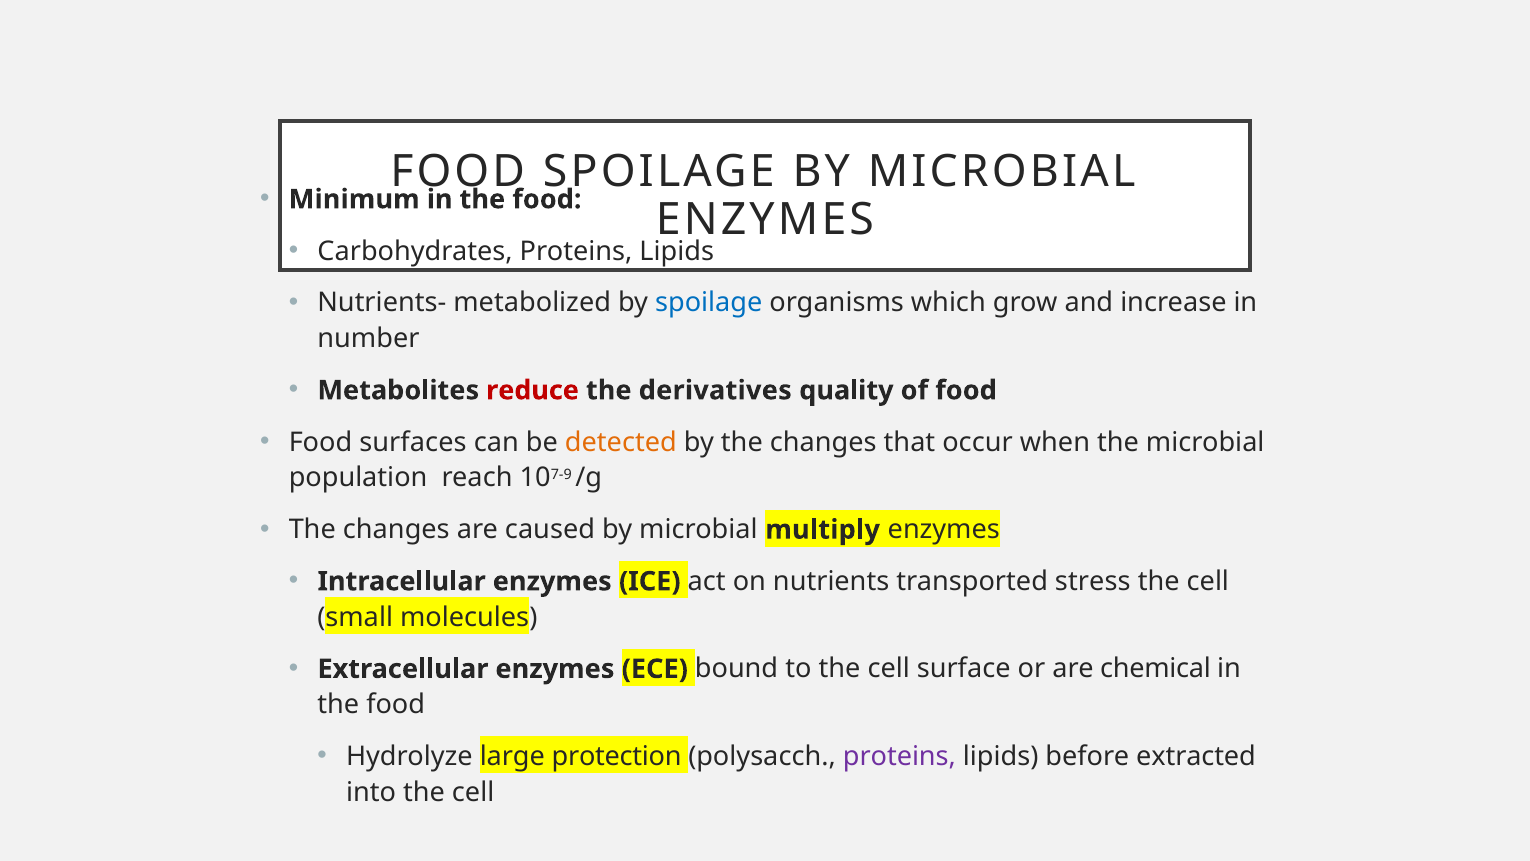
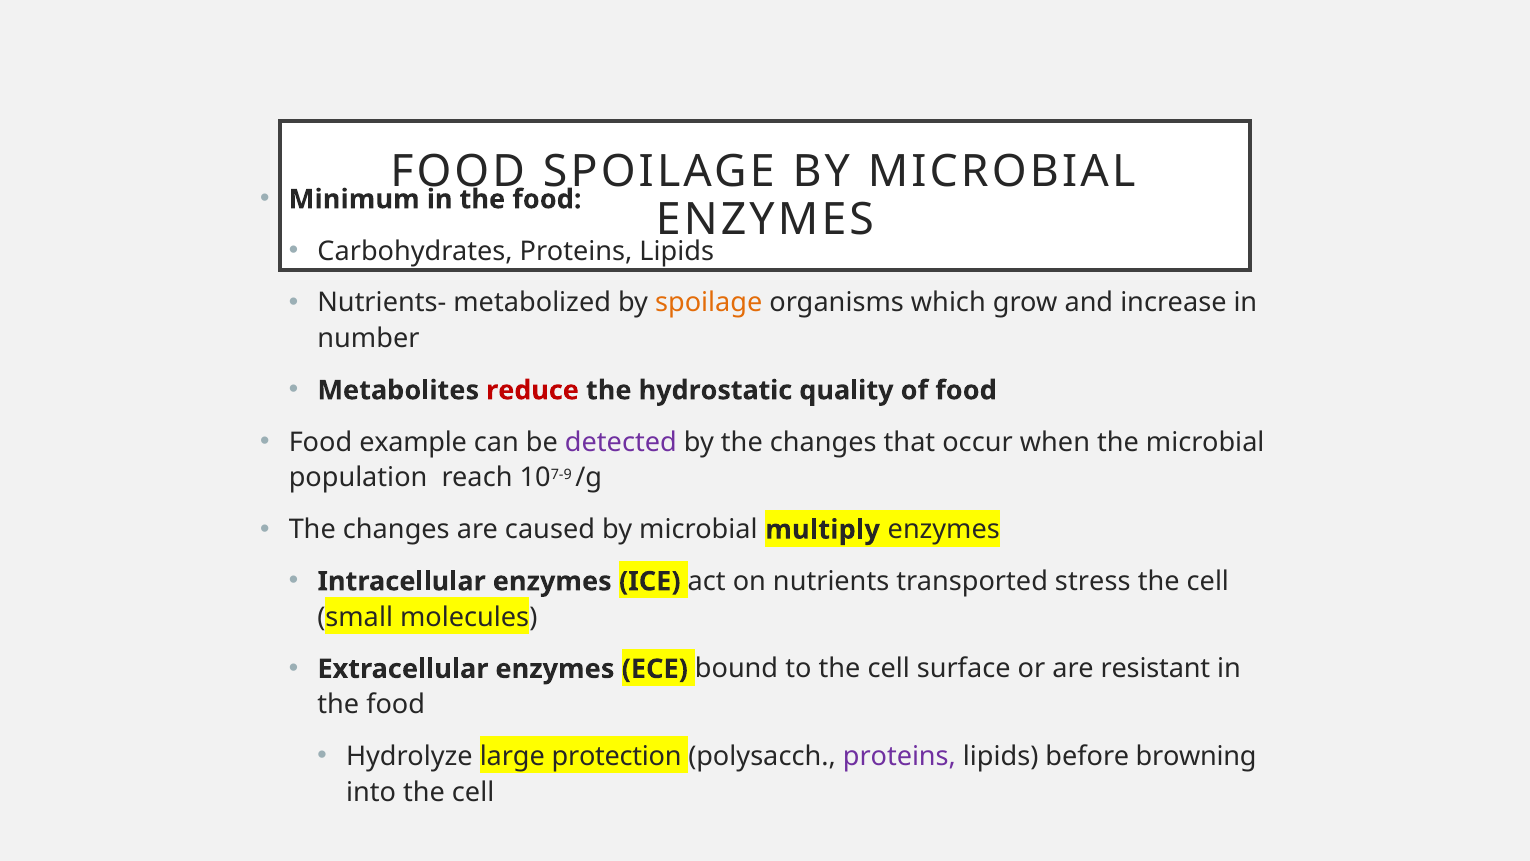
spoilage at (709, 303) colour: blue -> orange
derivatives: derivatives -> hydrostatic
surfaces: surfaces -> example
detected colour: orange -> purple
chemical: chemical -> resistant
extracted: extracted -> browning
